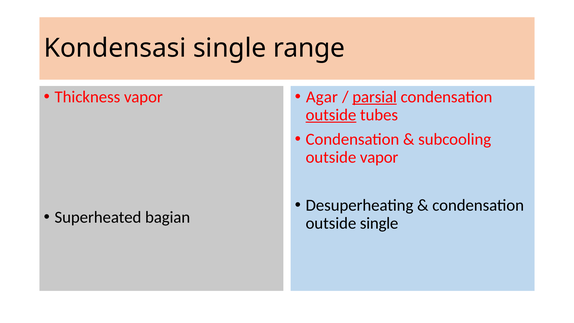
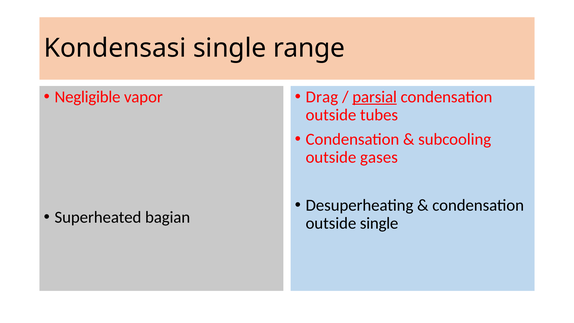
Thickness: Thickness -> Negligible
Agar: Agar -> Drag
outside at (331, 115) underline: present -> none
outside vapor: vapor -> gases
